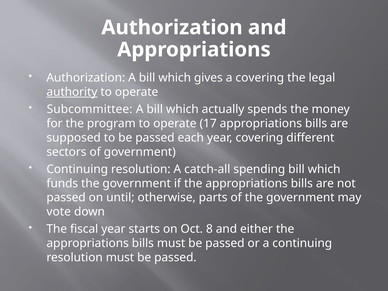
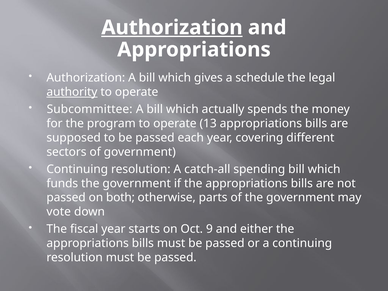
Authorization at (172, 28) underline: none -> present
a covering: covering -> schedule
17: 17 -> 13
until: until -> both
8: 8 -> 9
